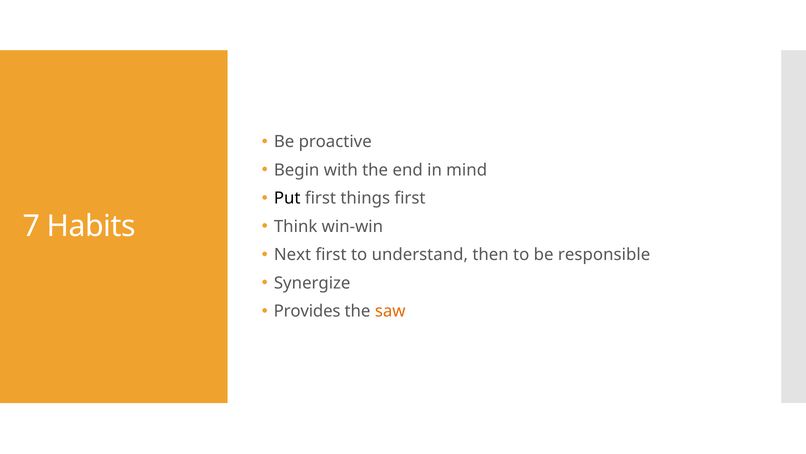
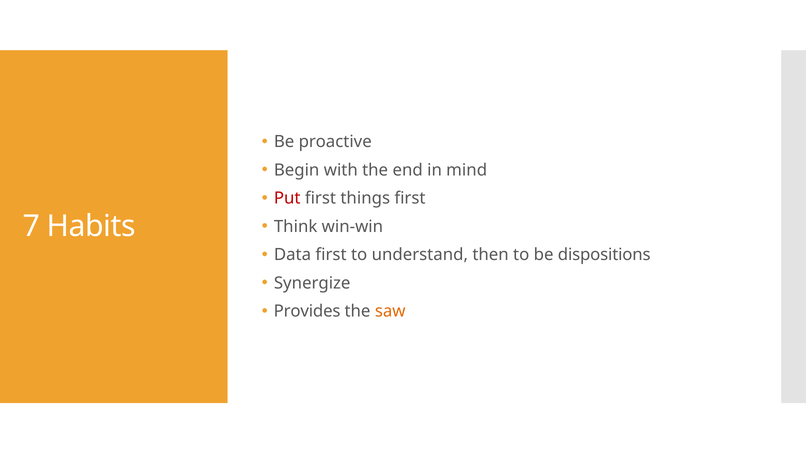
Put colour: black -> red
Next: Next -> Data
responsible: responsible -> dispositions
